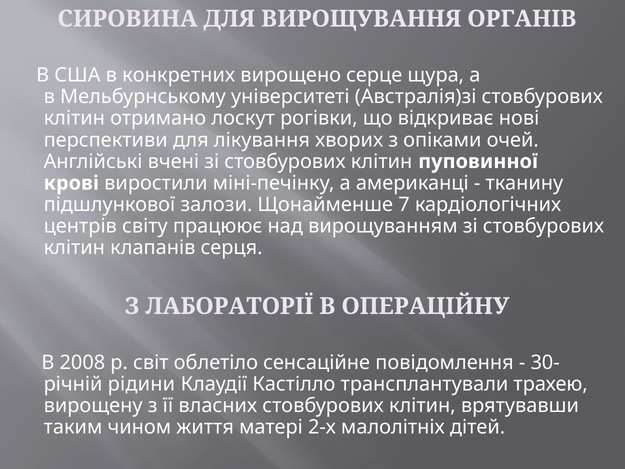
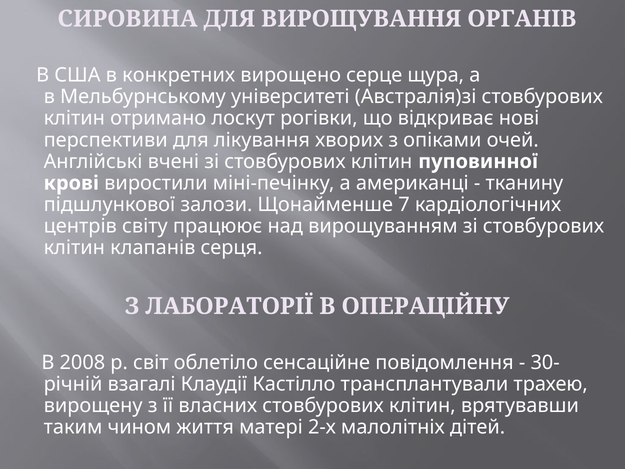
рідини: рідини -> взагалі
